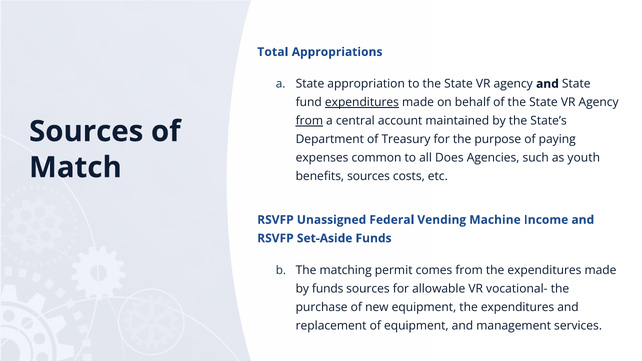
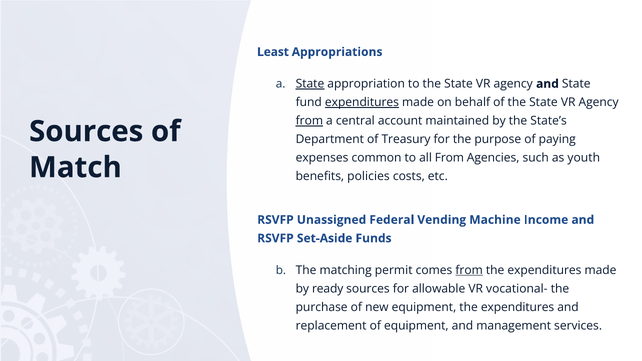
Total: Total -> Least
State at (310, 84) underline: none -> present
all Does: Does -> From
benefits sources: sources -> policies
from at (469, 270) underline: none -> present
by funds: funds -> ready
